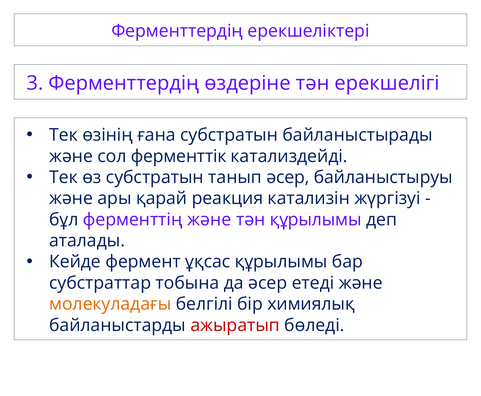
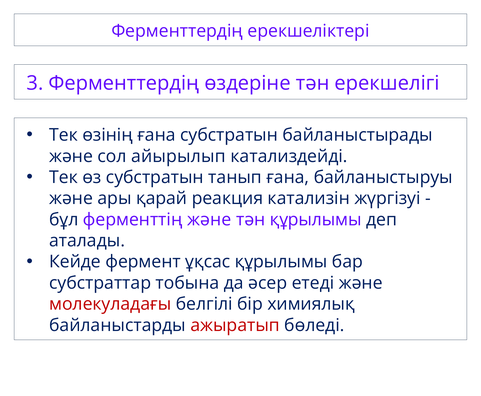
ферменттік: ферменттік -> айырылып
танып әсер: әсер -> ғана
молекуладағы colour: orange -> red
